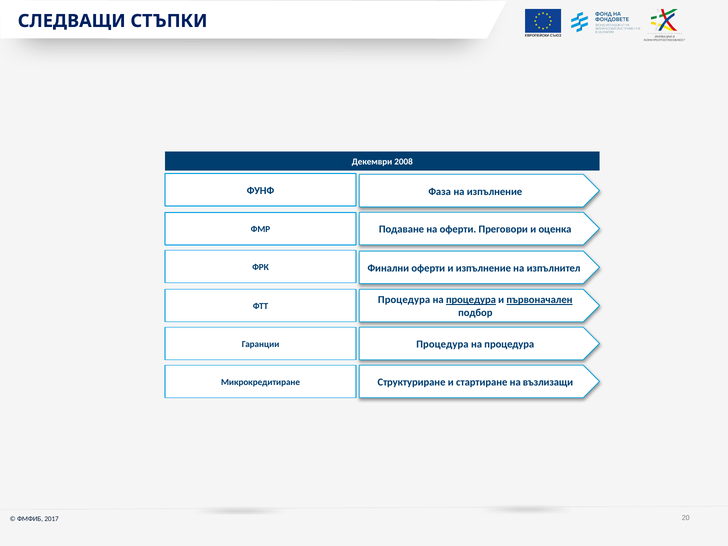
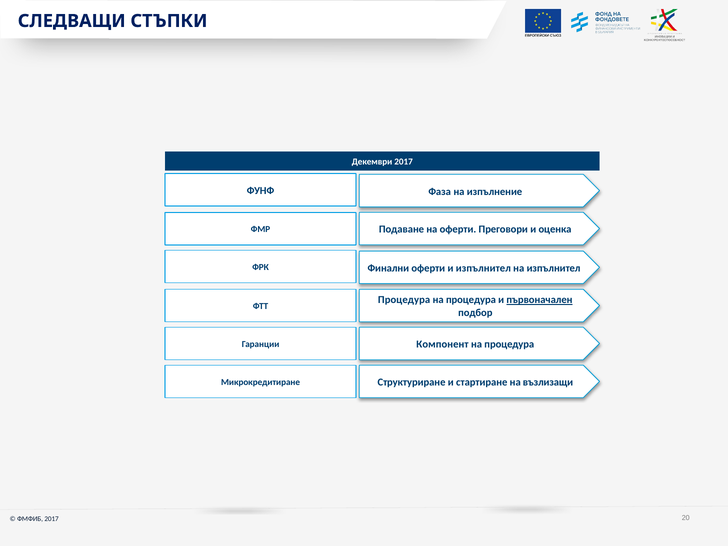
Декември 2008: 2008 -> 2017
и изпълнение: изпълнение -> изпълнител
процедура at (471, 300) underline: present -> none
Процедура at (442, 344): Процедура -> Компонент
